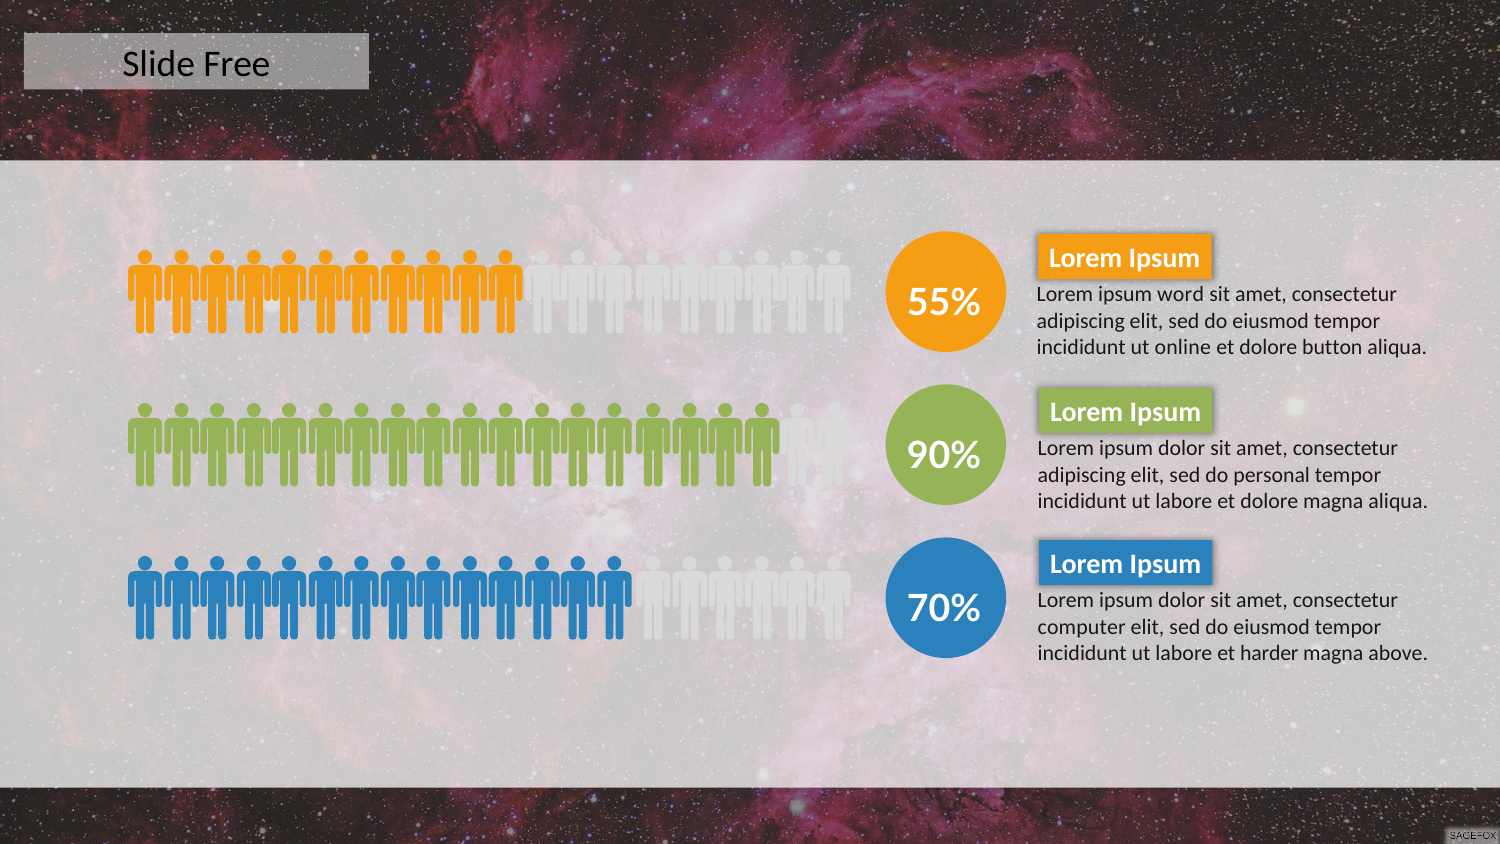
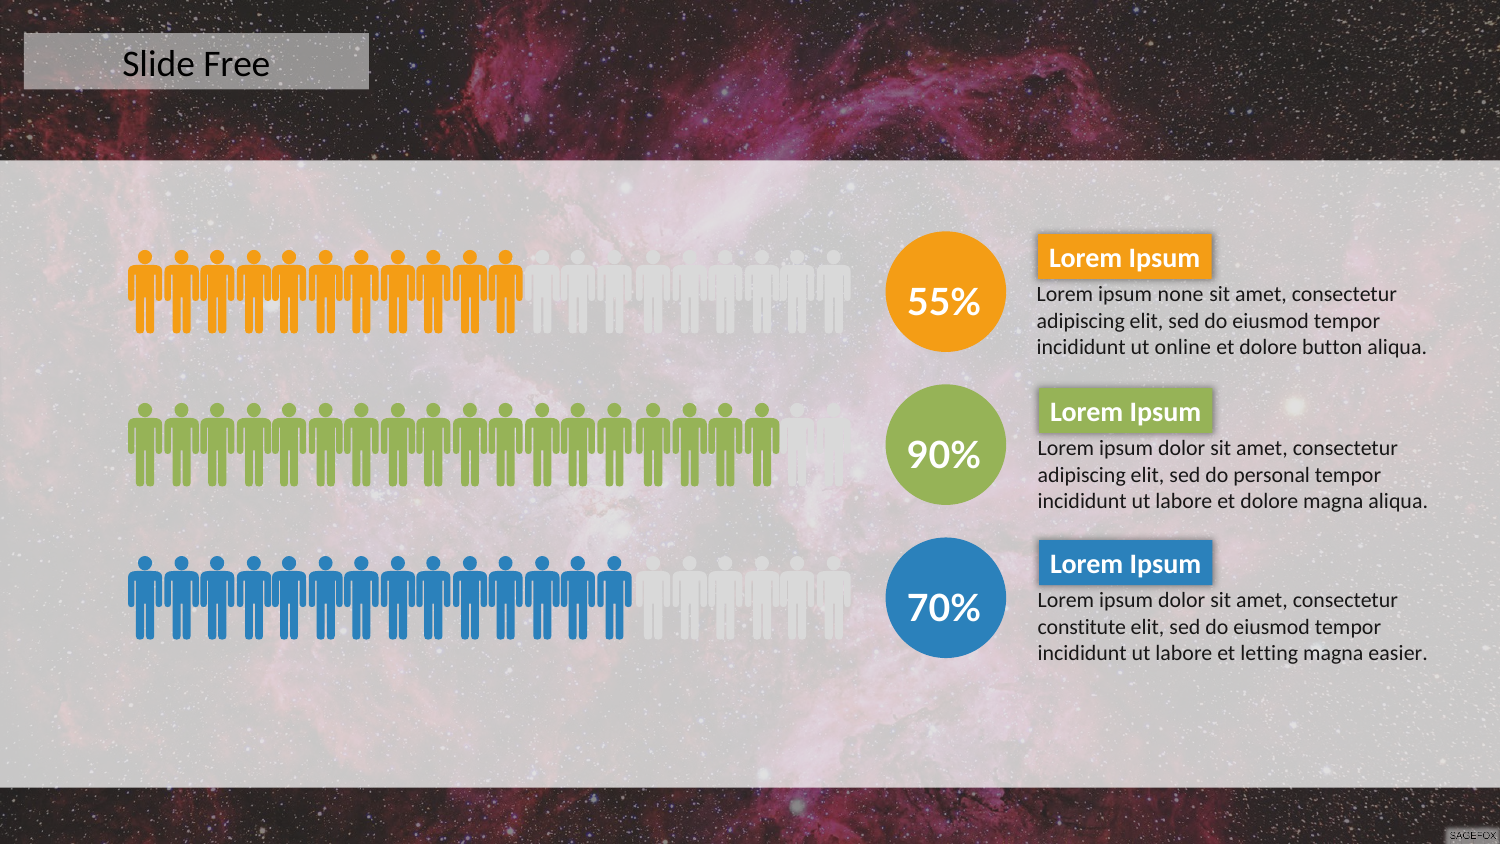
word: word -> none
computer: computer -> constitute
harder: harder -> letting
above: above -> easier
